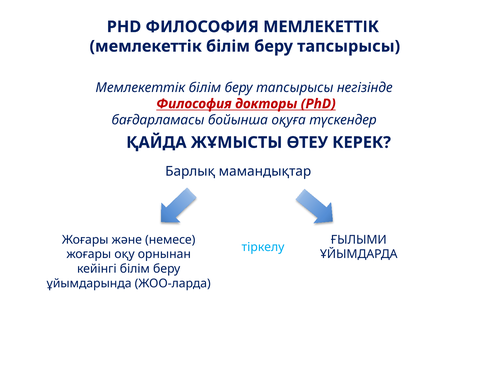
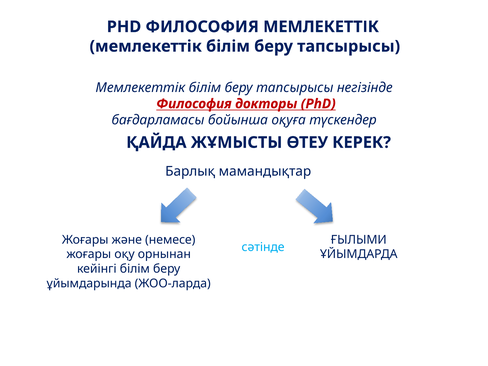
тіркелу: тіркелу -> сәтінде
